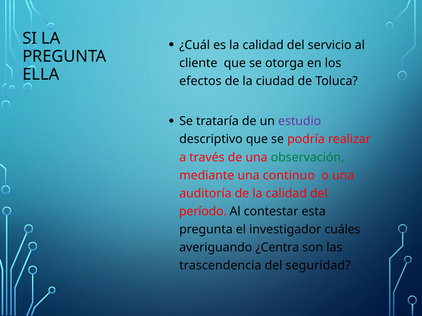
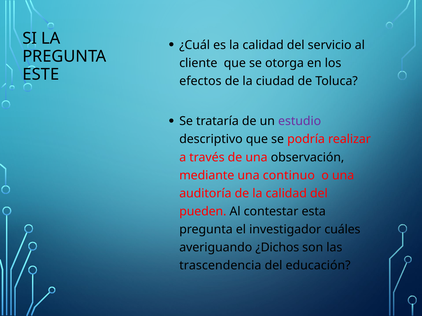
ELLA: ELLA -> ESTE
observación colour: green -> black
período: período -> pueden
¿Centra: ¿Centra -> ¿Dichos
seguridad: seguridad -> educación
